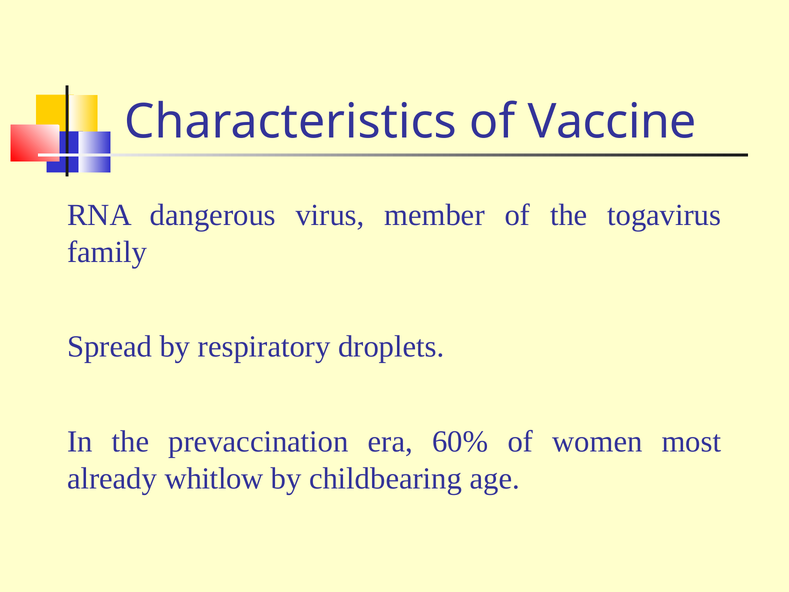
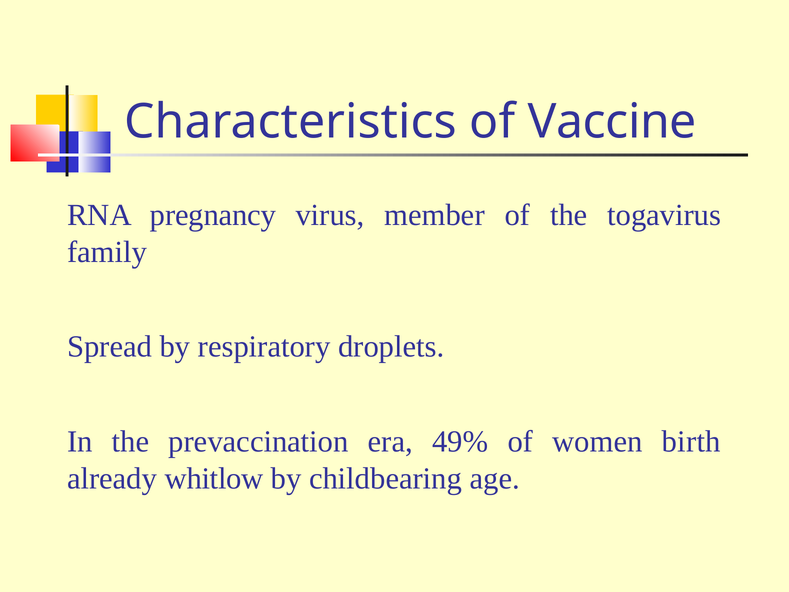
dangerous: dangerous -> pregnancy
60%: 60% -> 49%
most: most -> birth
